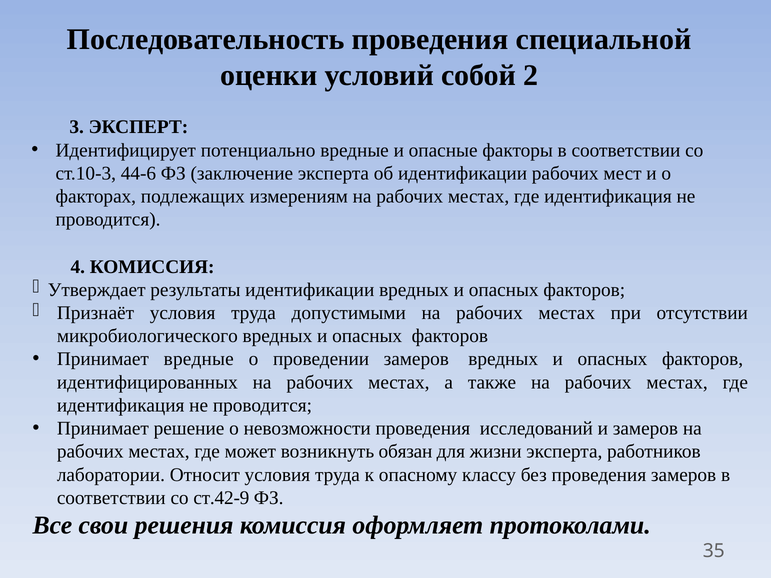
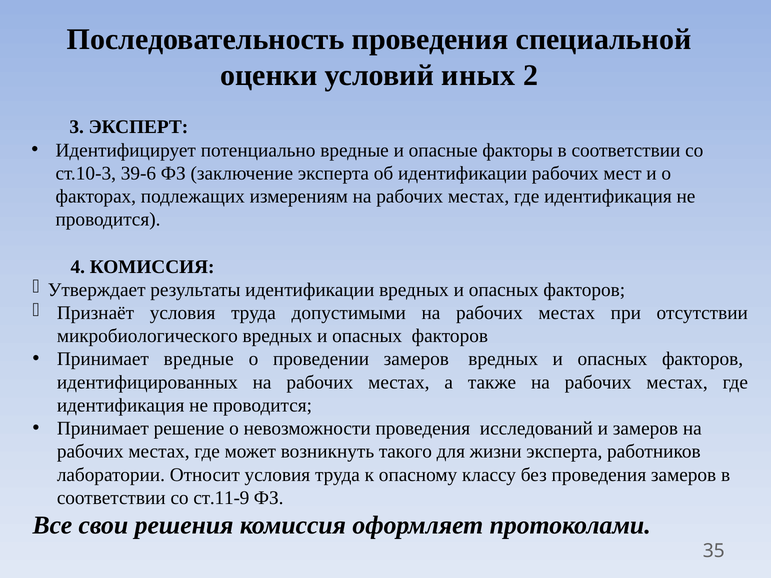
собой: собой -> иных
44-6: 44-6 -> 39-6
обязан: обязан -> такого
ст.42-9: ст.42-9 -> ст.11-9
